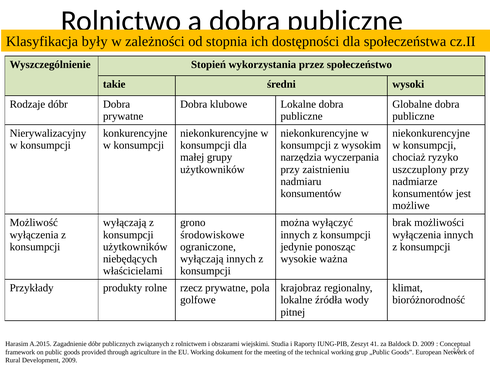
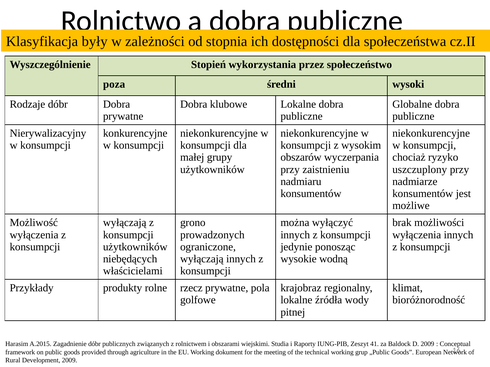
takie: takie -> poza
narzędzia: narzędzia -> obszarów
środowiskowe: środowiskowe -> prowadzonych
ważna: ważna -> wodną
